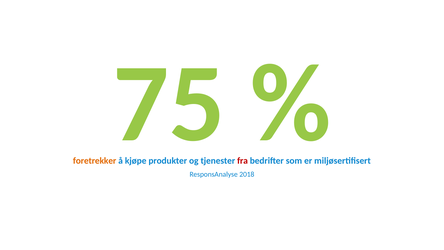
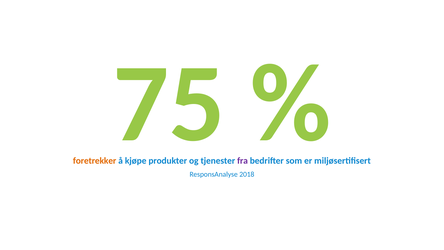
fra colour: red -> purple
